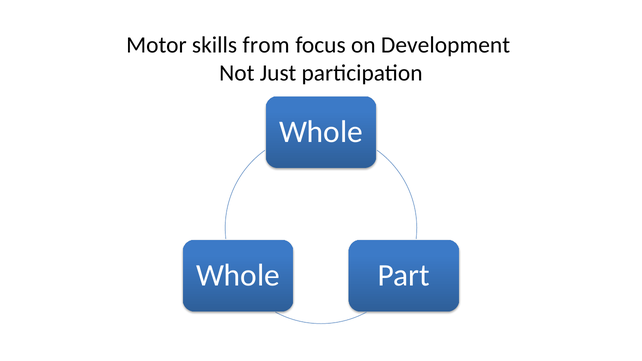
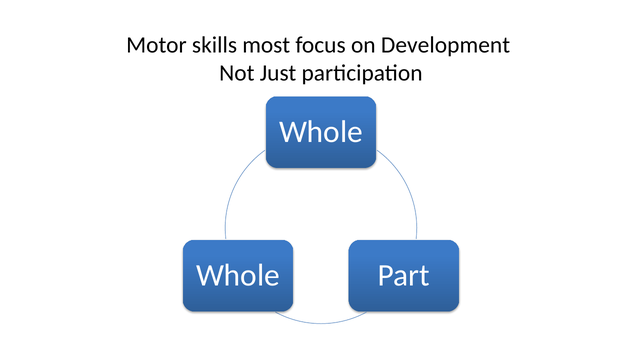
from: from -> most
